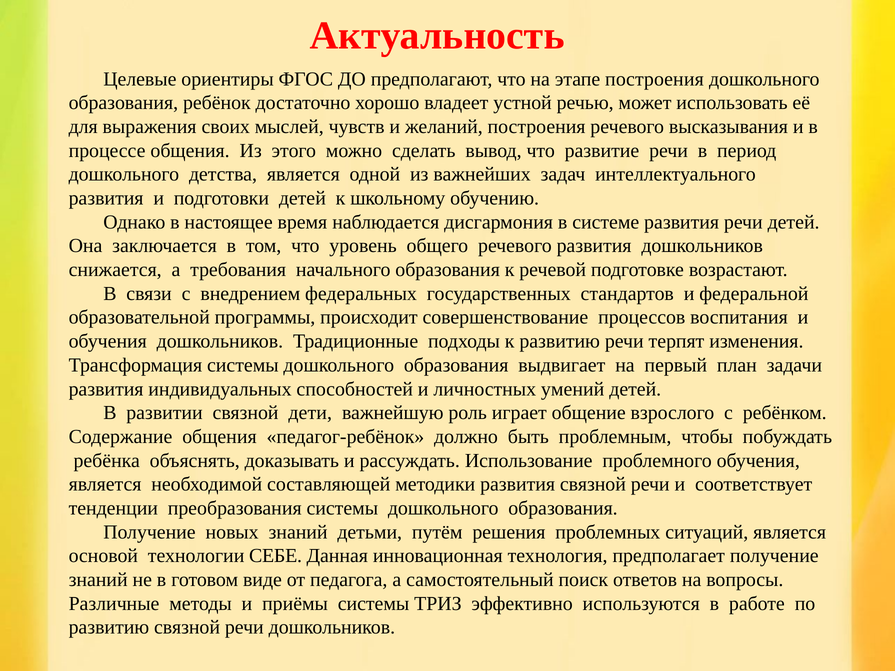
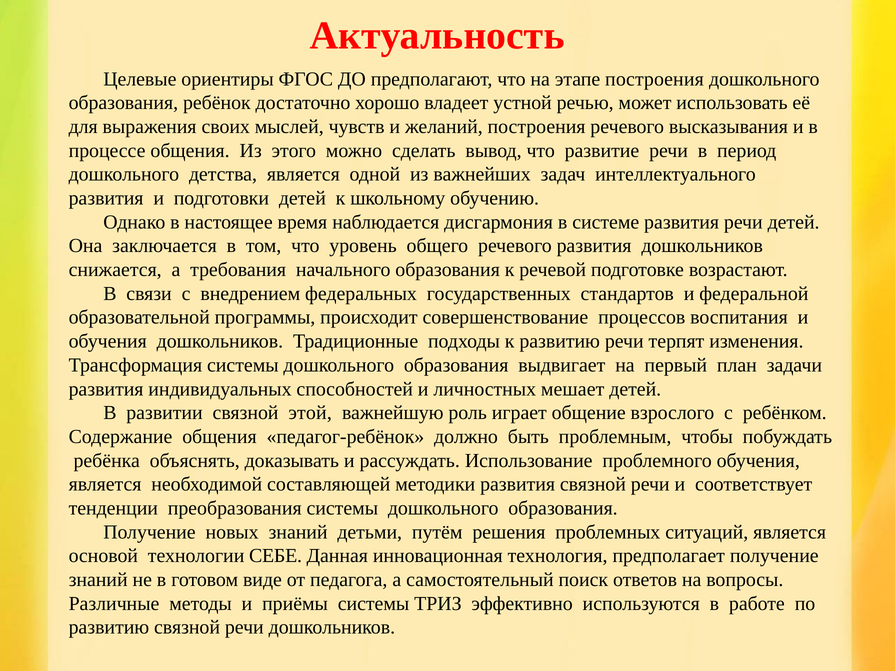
умений: умений -> мешает
дети: дети -> этой
